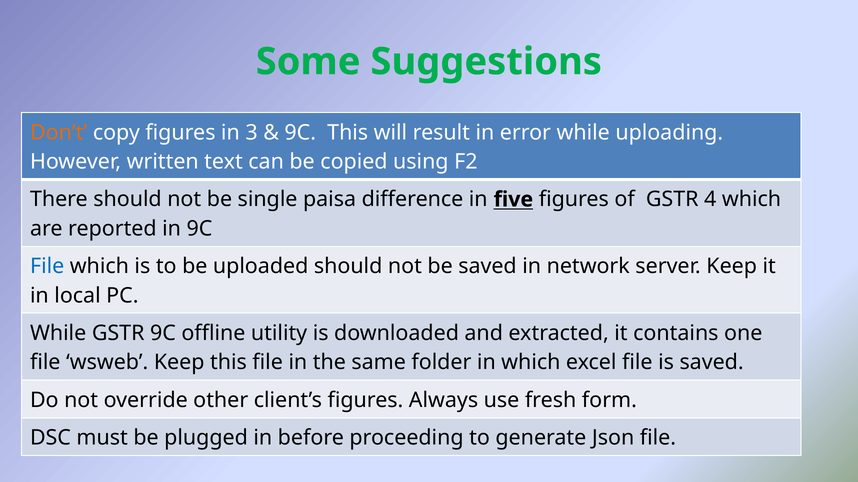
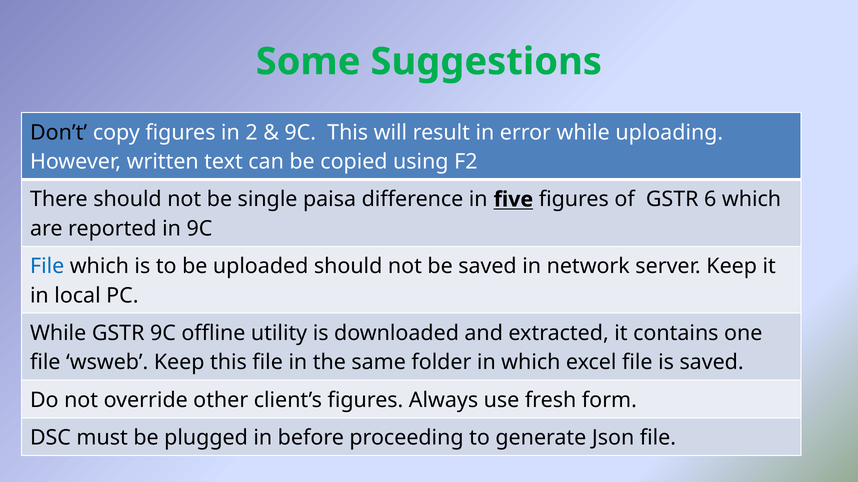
Don’t colour: orange -> black
3: 3 -> 2
4: 4 -> 6
